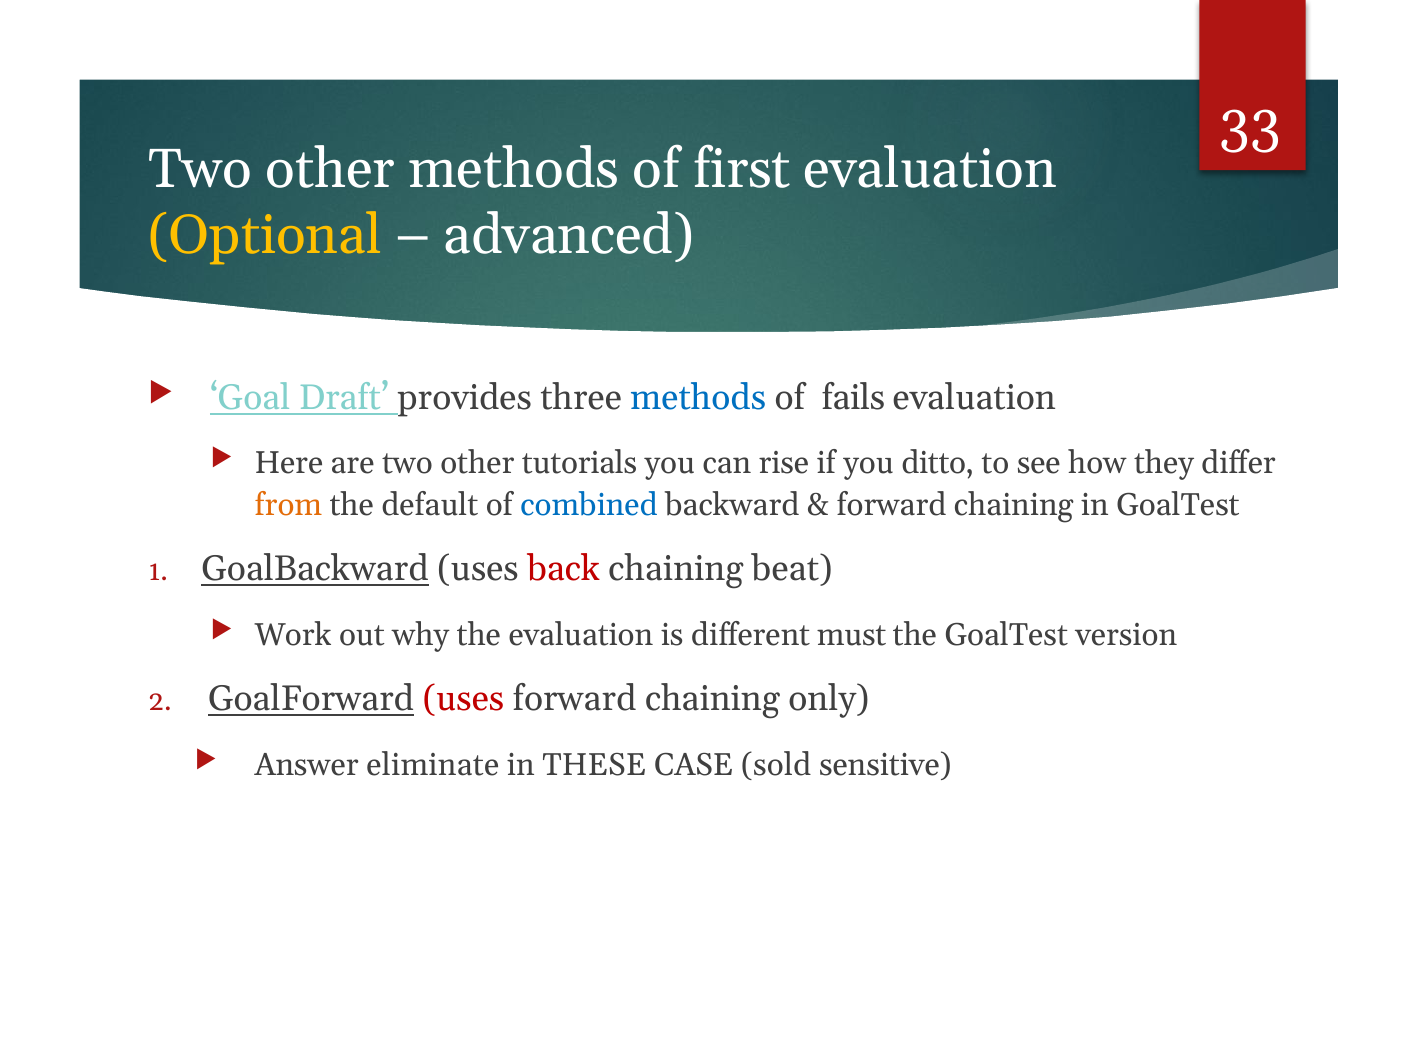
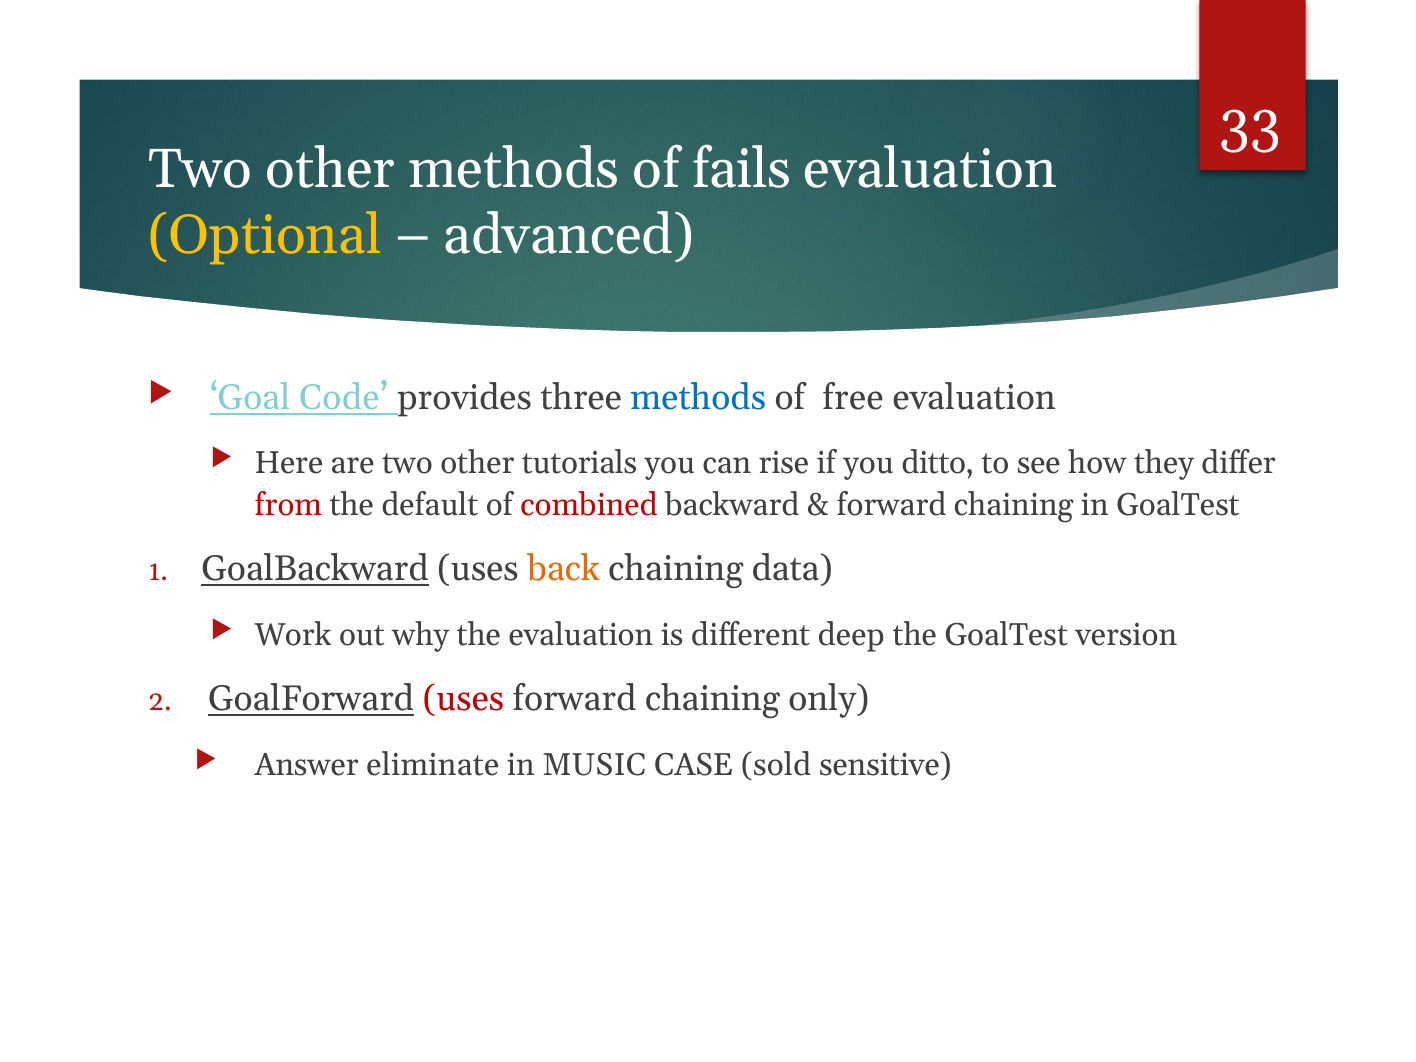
first: first -> fails
Draft: Draft -> Code
fails: fails -> free
from colour: orange -> red
combined colour: blue -> red
back colour: red -> orange
beat: beat -> data
must: must -> deep
THESE: THESE -> MUSIC
